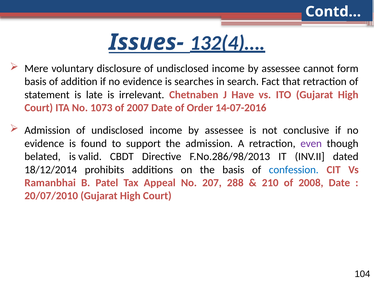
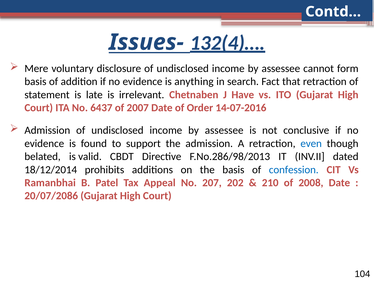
searches: searches -> anything
1073: 1073 -> 6437
even colour: purple -> blue
288: 288 -> 202
20/07/2010: 20/07/2010 -> 20/07/2086
